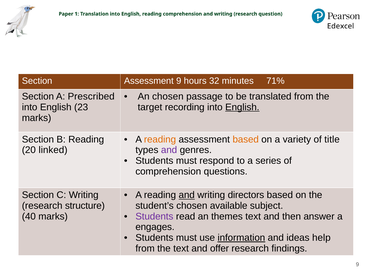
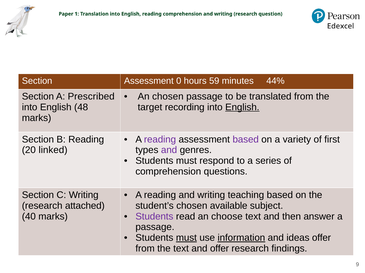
Assessment 9: 9 -> 0
32: 32 -> 59
71%: 71% -> 44%
23: 23 -> 48
reading at (160, 140) colour: orange -> purple
based at (246, 140) colour: orange -> purple
title: title -> first
and at (187, 196) underline: present -> none
directors: directors -> teaching
structure: structure -> attached
themes: themes -> choose
engages at (155, 228): engages -> passage
must at (186, 238) underline: none -> present
ideas help: help -> offer
